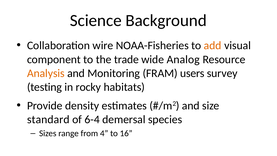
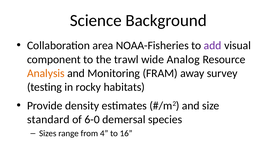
wire: wire -> area
add colour: orange -> purple
trade: trade -> trawl
users: users -> away
6-4: 6-4 -> 6-0
